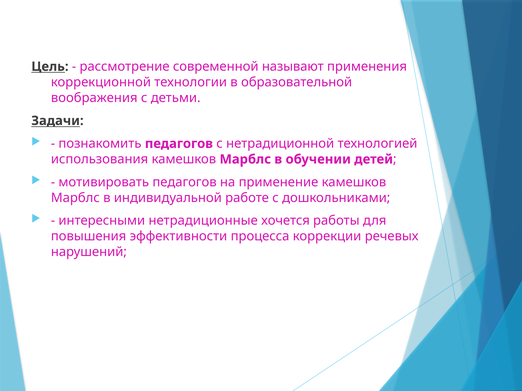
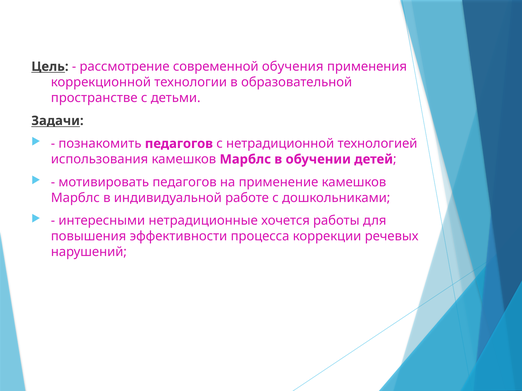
называют: называют -> обучения
воображения: воображения -> пространстве
